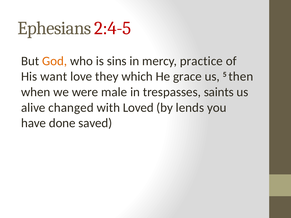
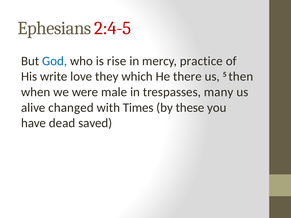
God colour: orange -> blue
sins: sins -> rise
want: want -> write
grace: grace -> there
saints: saints -> many
Loved: Loved -> Times
lends: lends -> these
done: done -> dead
